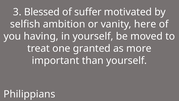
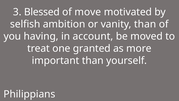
suffer: suffer -> move
vanity here: here -> than
in yourself: yourself -> account
